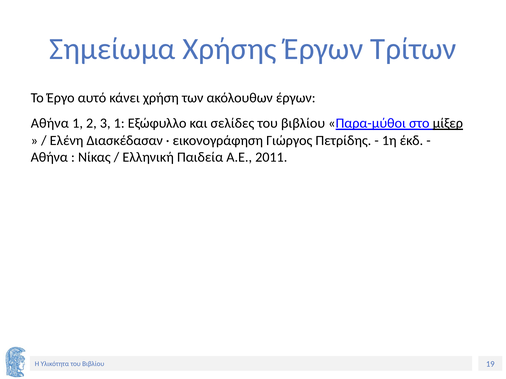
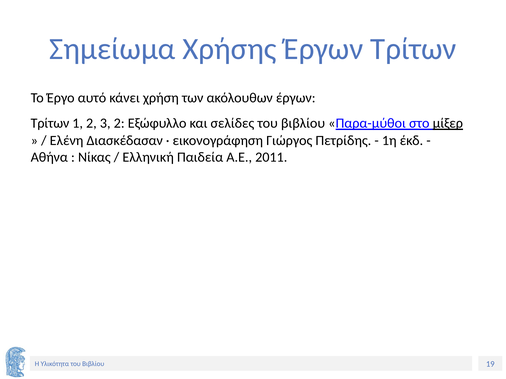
Αθήνα at (50, 123): Αθήνα -> Τρίτων
3 1: 1 -> 2
